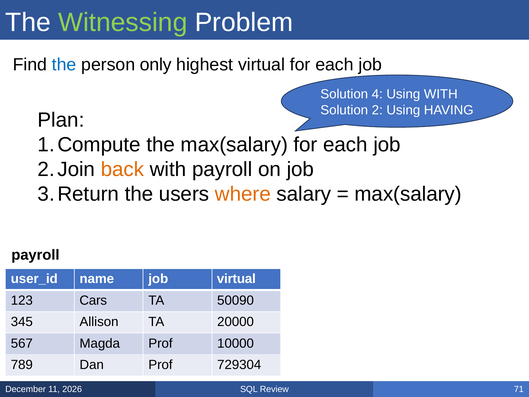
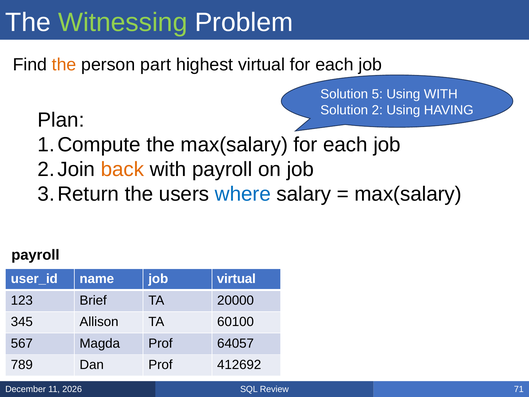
the at (64, 65) colour: blue -> orange
only: only -> part
4: 4 -> 5
where colour: orange -> blue
Cars: Cars -> Brief
50090: 50090 -> 20000
20000: 20000 -> 60100
10000: 10000 -> 64057
729304: 729304 -> 412692
